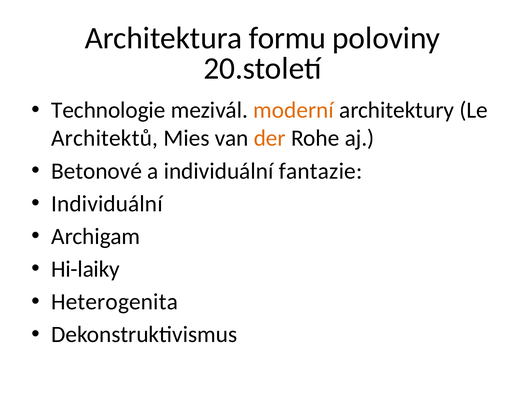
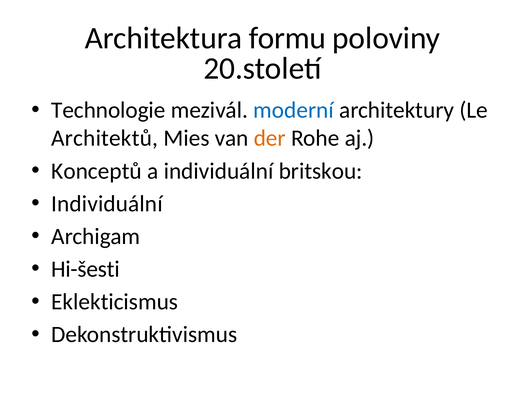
moderní colour: orange -> blue
Betonové: Betonové -> Konceptů
fantazie: fantazie -> britskou
Hi-laiky: Hi-laiky -> Hi-šesti
Heterogenita: Heterogenita -> Eklekticismus
